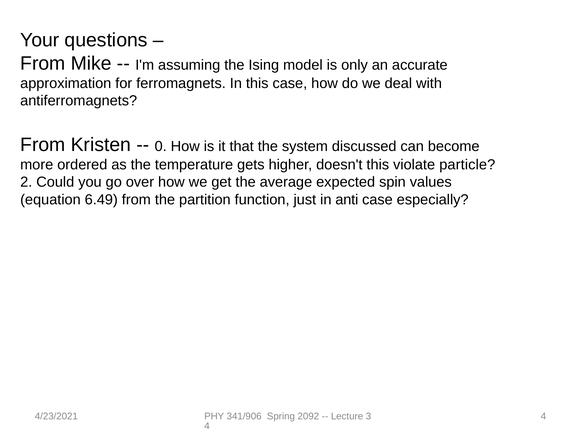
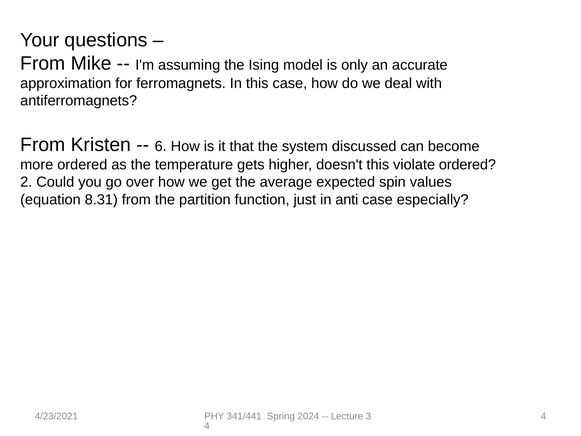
0: 0 -> 6
violate particle: particle -> ordered
6.49: 6.49 -> 8.31
341/906: 341/906 -> 341/441
2092: 2092 -> 2024
